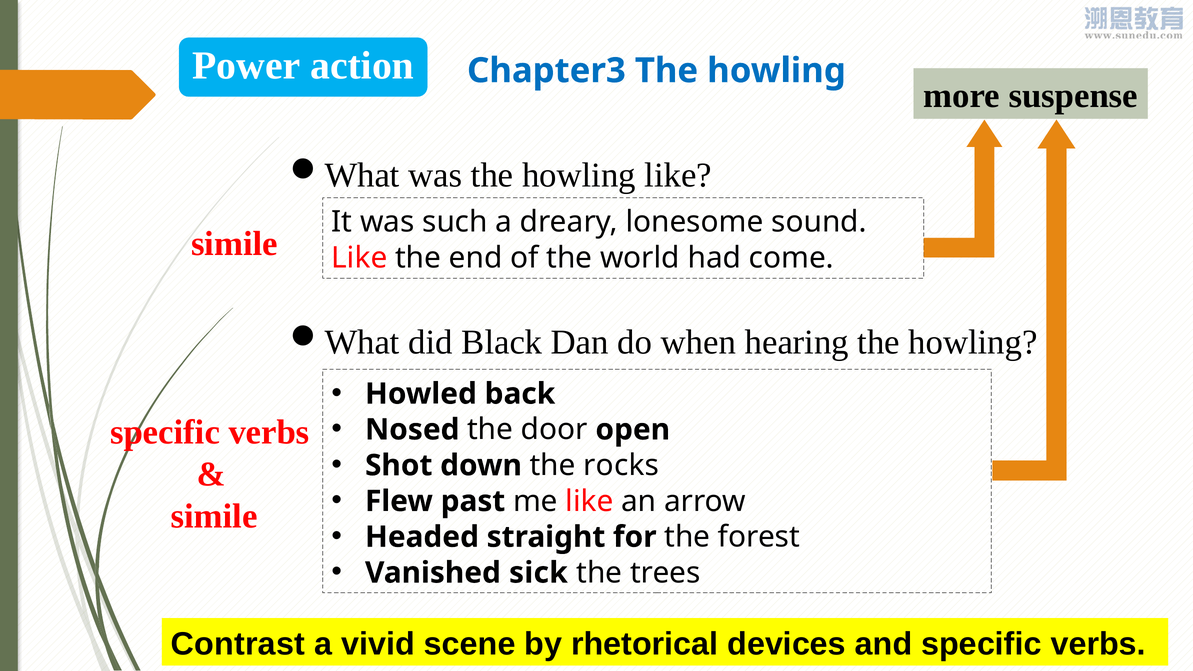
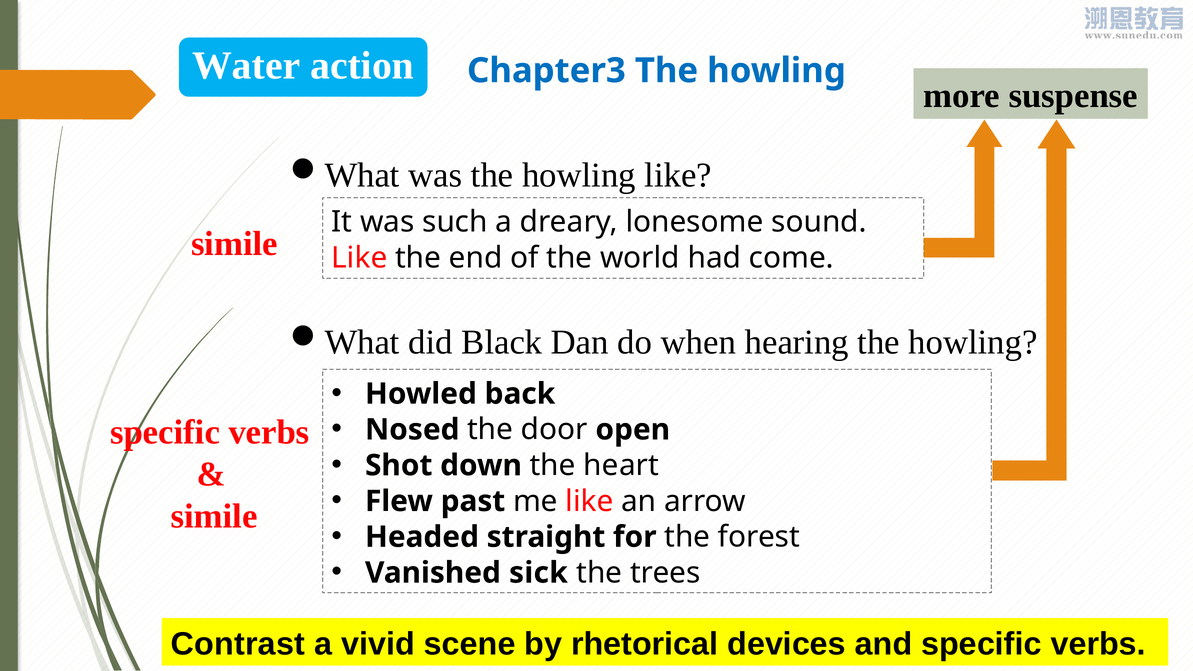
Power: Power -> Water
rocks: rocks -> heart
